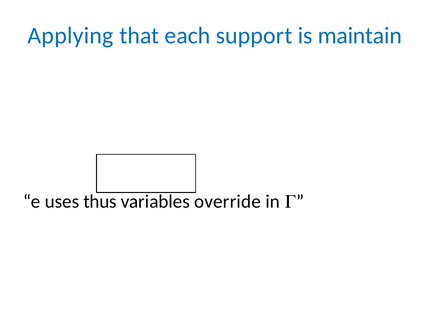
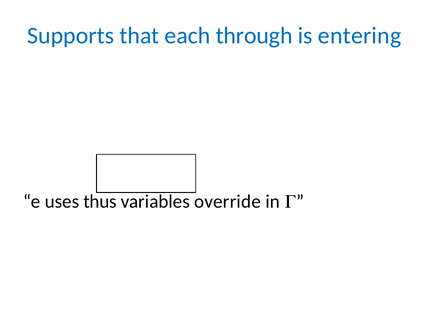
Applying: Applying -> Supports
support: support -> through
maintain: maintain -> entering
